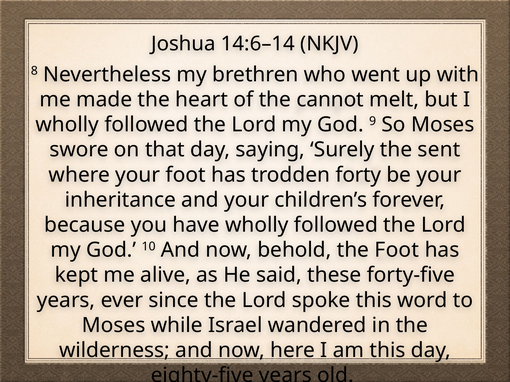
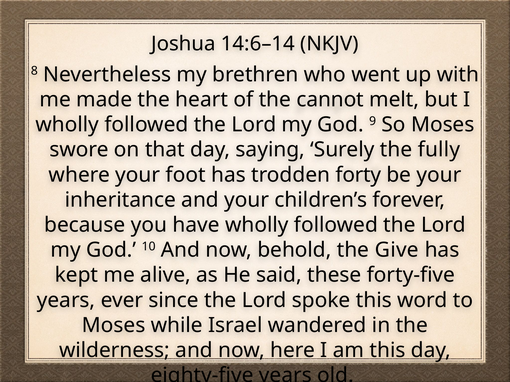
sent: sent -> fully
the Foot: Foot -> Give
